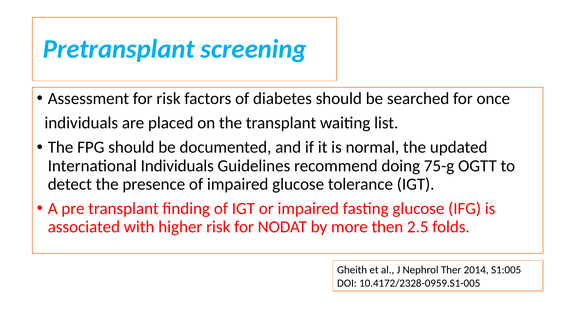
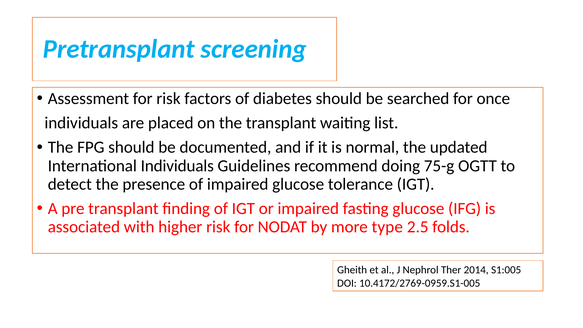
then: then -> type
10.4172/2328-0959.S1-005: 10.4172/2328-0959.S1-005 -> 10.4172/2769-0959.S1-005
